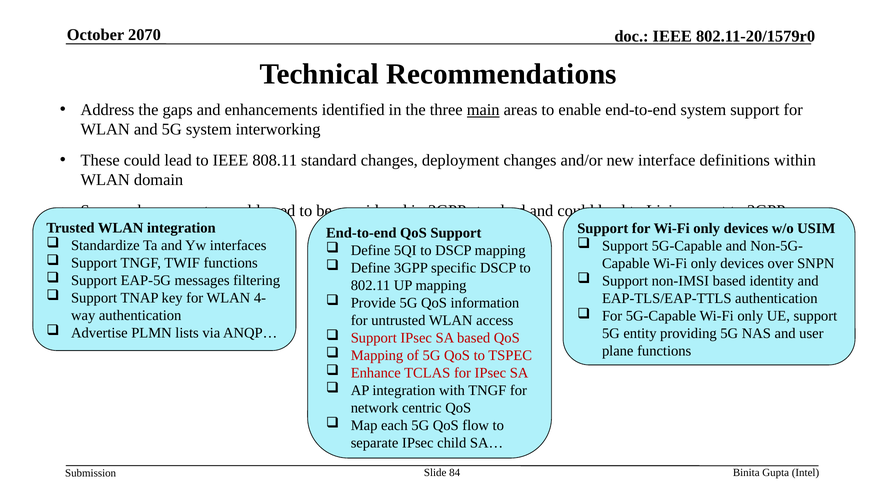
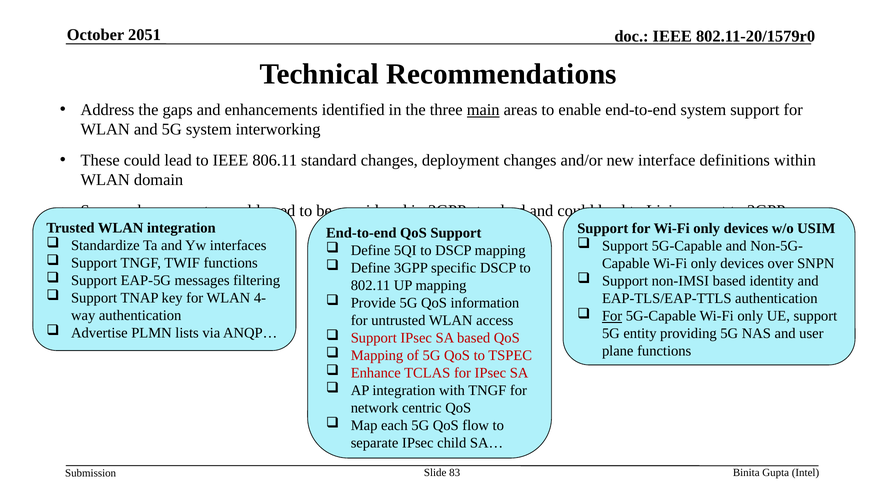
2070: 2070 -> 2051
808.11: 808.11 -> 806.11
For at (612, 316) underline: none -> present
84: 84 -> 83
